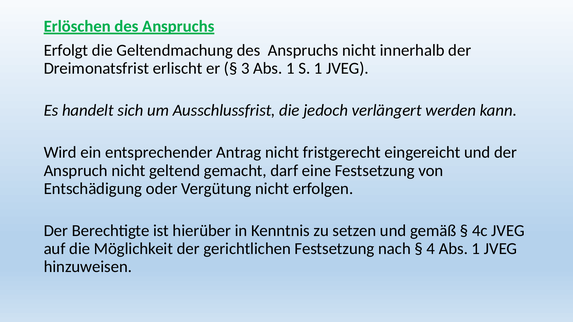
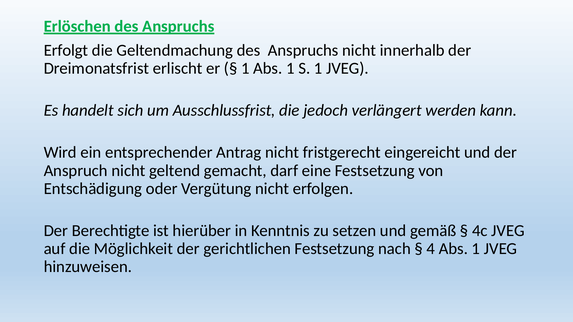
3 at (245, 68): 3 -> 1
